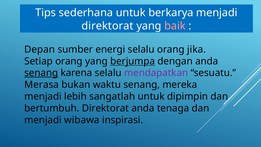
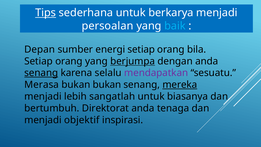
Tips underline: none -> present
direktorat at (107, 26): direktorat -> persoalan
baik colour: pink -> light blue
energi selalu: selalu -> setiap
jika: jika -> bila
bukan waktu: waktu -> bukan
mereka underline: none -> present
dipimpin: dipimpin -> biasanya
wibawa: wibawa -> objektif
